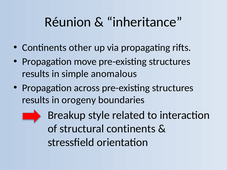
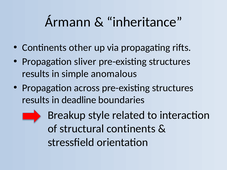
Réunion: Réunion -> Ármann
move: move -> sliver
orogeny: orogeny -> deadline
